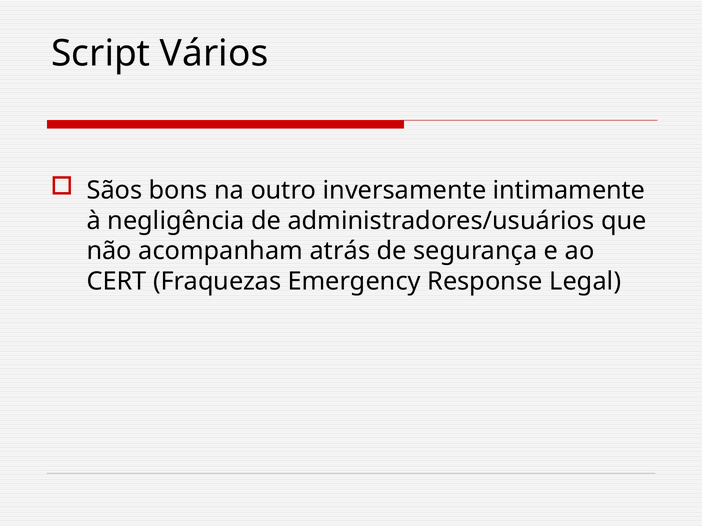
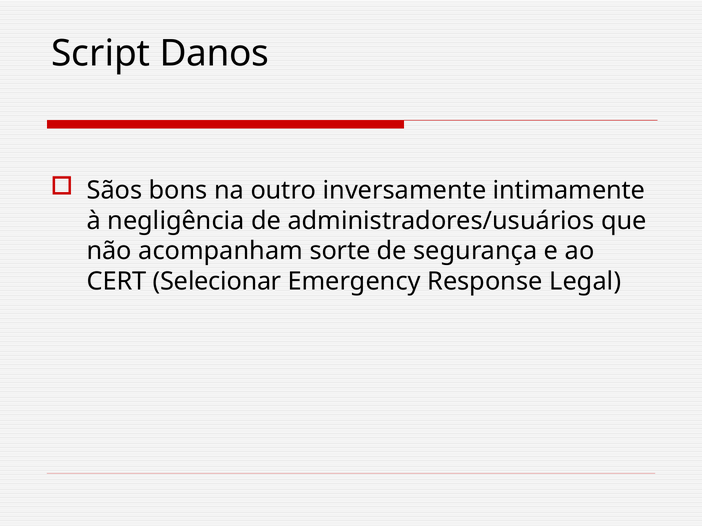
Vários: Vários -> Danos
atrás: atrás -> sorte
Fraquezas: Fraquezas -> Selecionar
